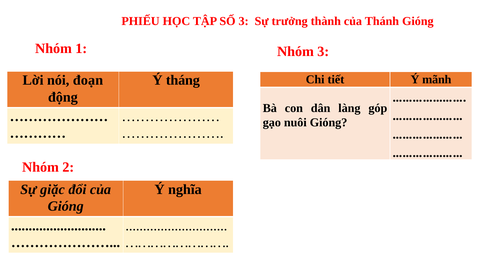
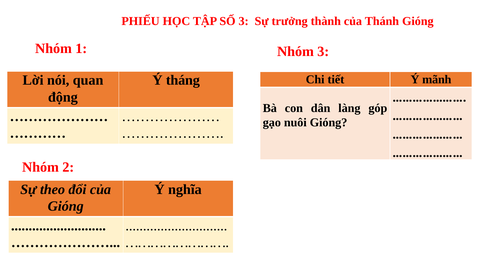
đoạn: đoạn -> quan
giặc: giặc -> theo
